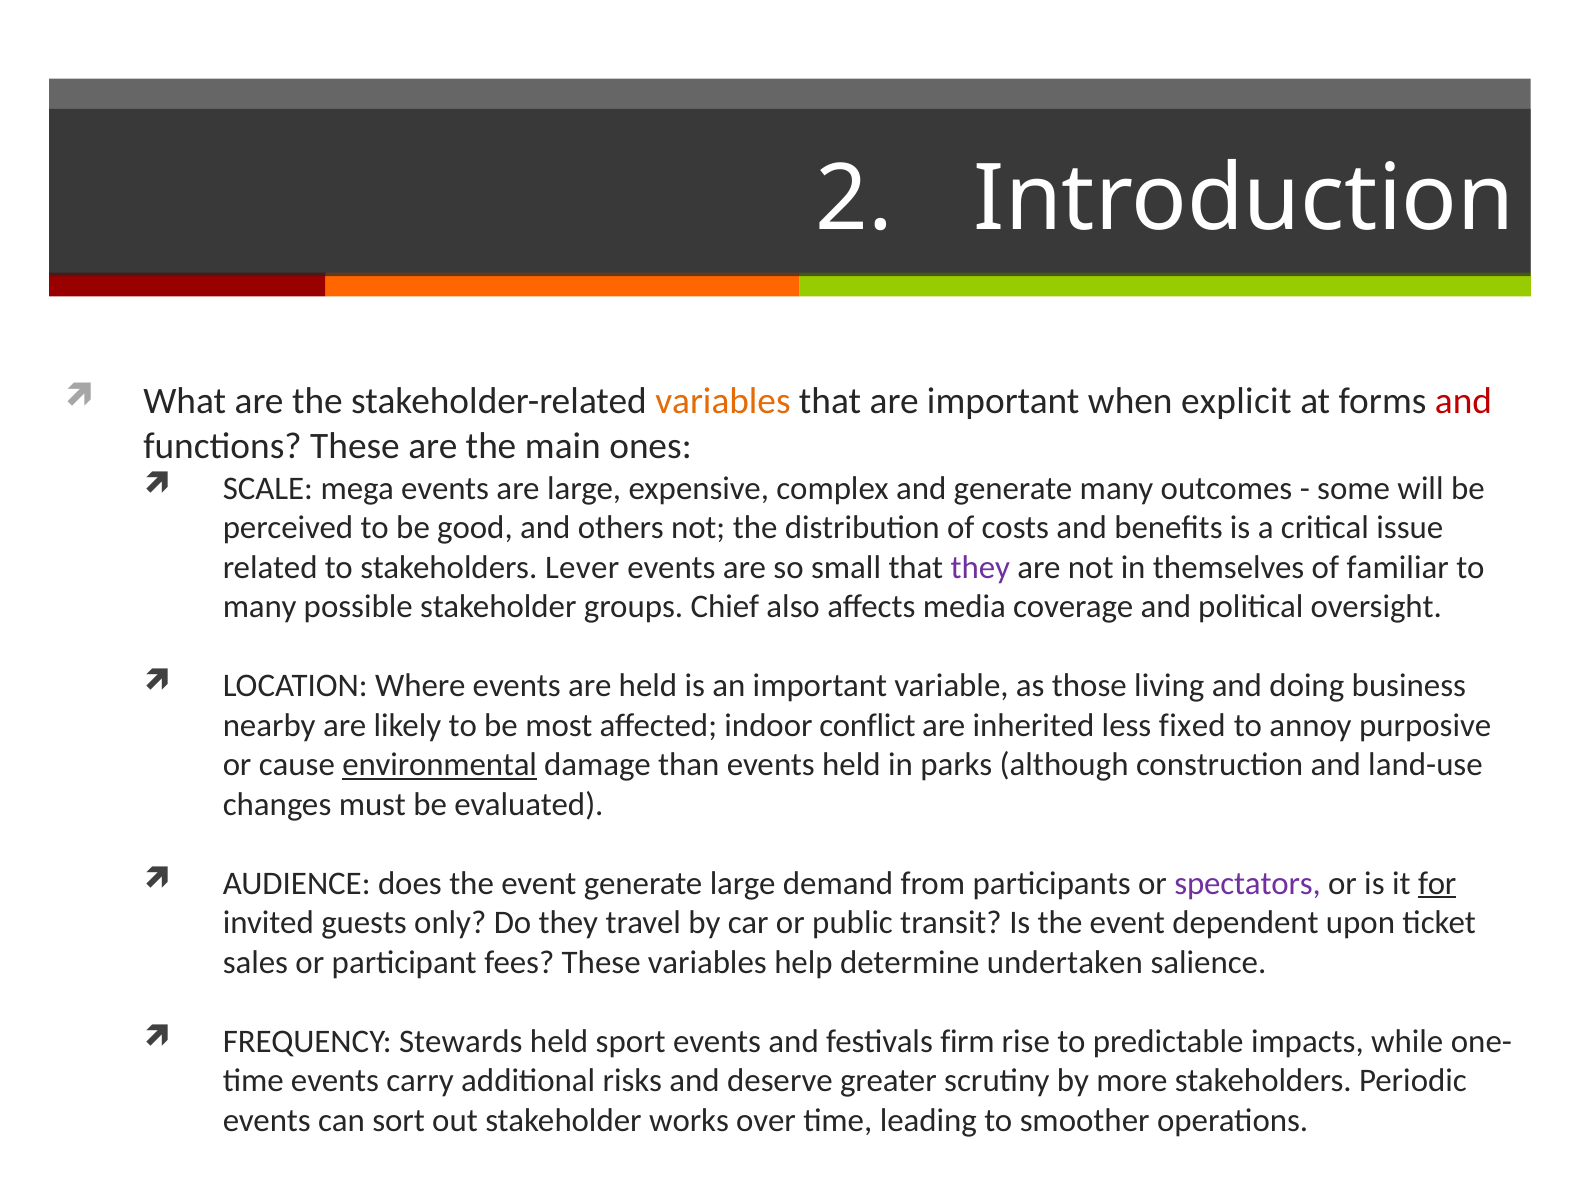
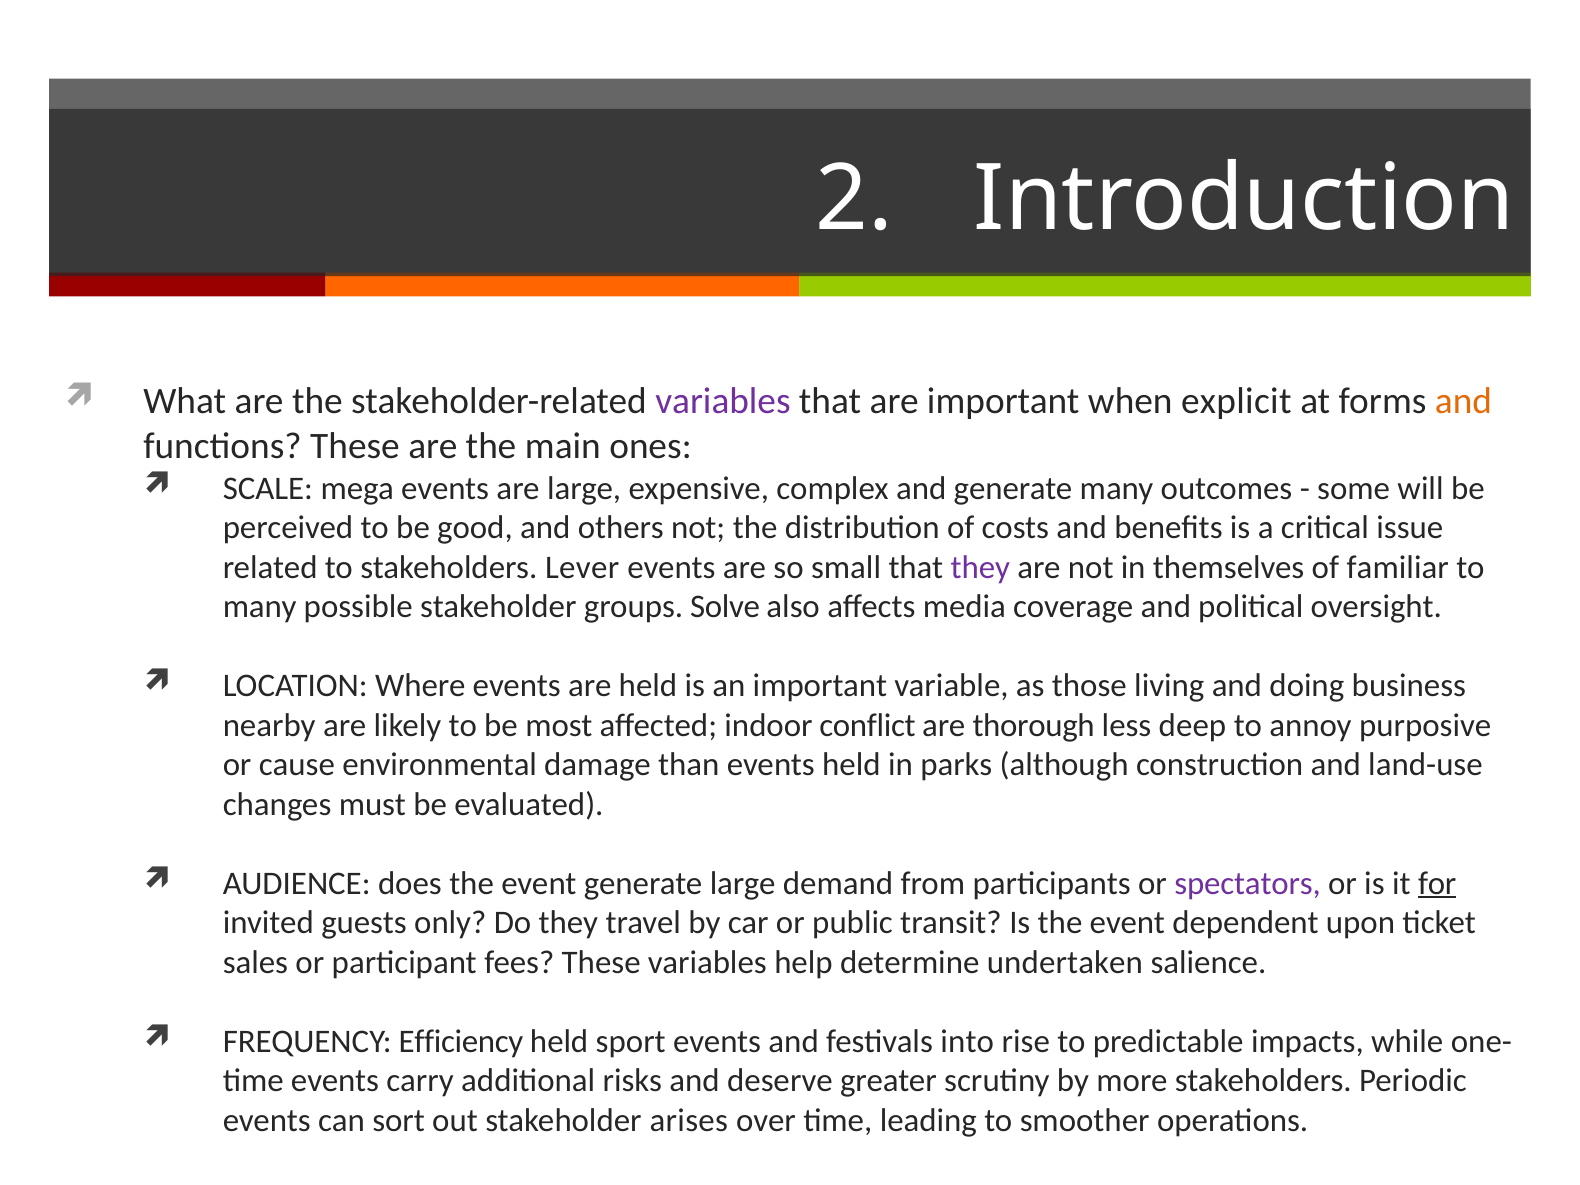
variables at (723, 402) colour: orange -> purple
and at (1463, 402) colour: red -> orange
Chief: Chief -> Solve
inherited: inherited -> thorough
fixed: fixed -> deep
environmental underline: present -> none
Stewards: Stewards -> Efficiency
firm: firm -> into
works: works -> arises
